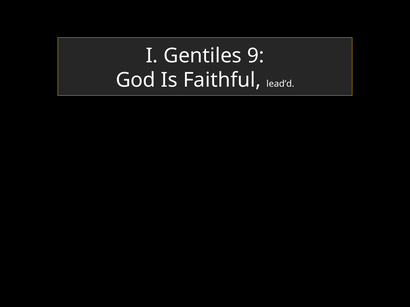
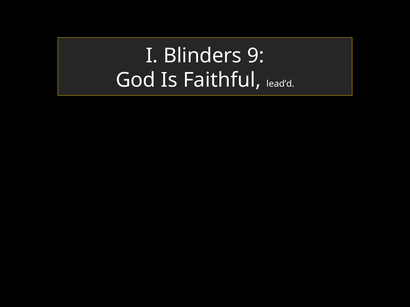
Gentiles: Gentiles -> Blinders
